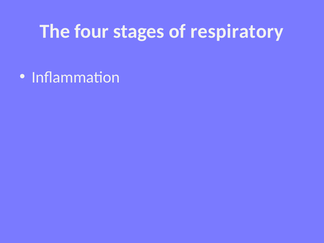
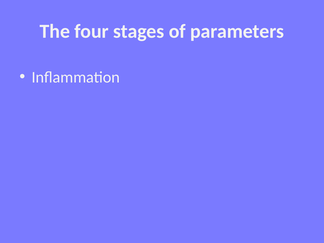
respiratory: respiratory -> parameters
